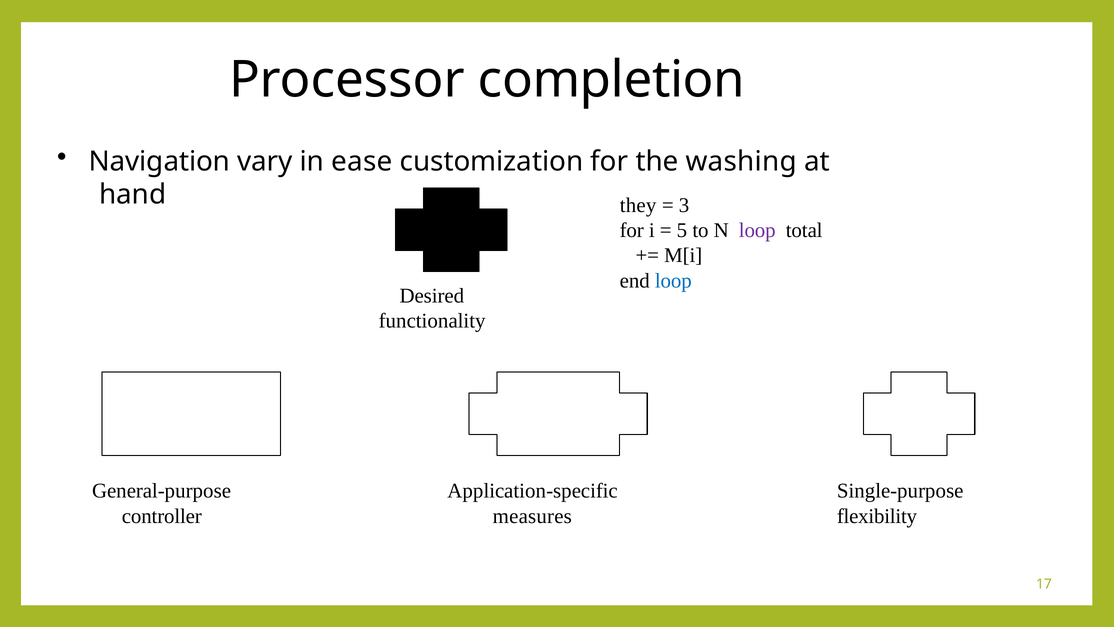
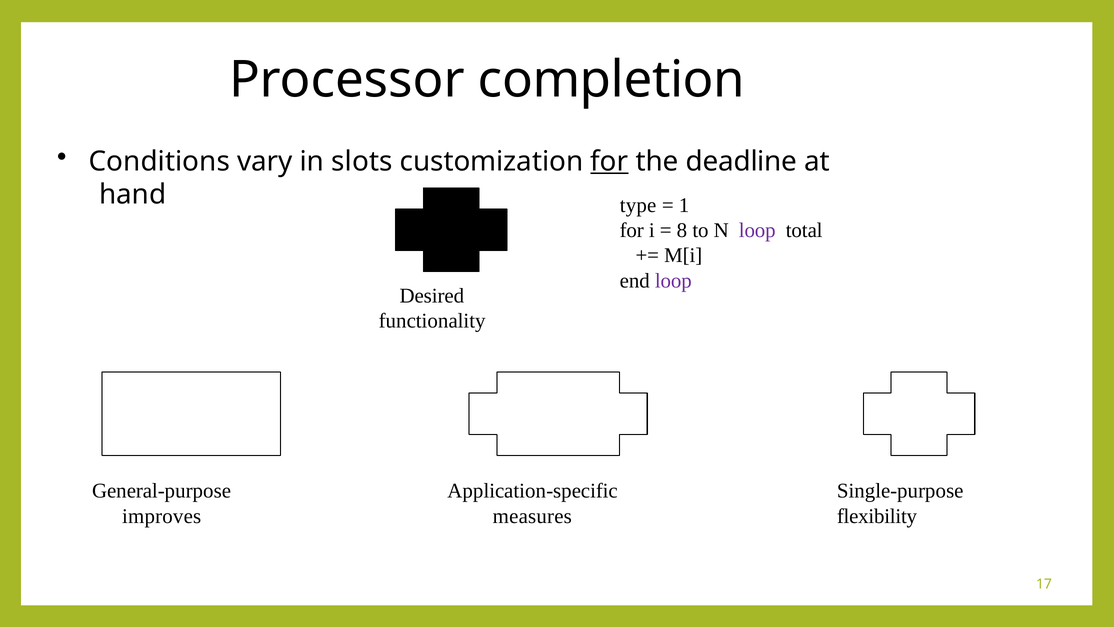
Navigation: Navigation -> Conditions
ease: ease -> slots
for at (609, 161) underline: none -> present
washing: washing -> deadline
they: they -> type
3: 3 -> 1
5: 5 -> 8
loop at (673, 281) colour: blue -> purple
controller: controller -> improves
